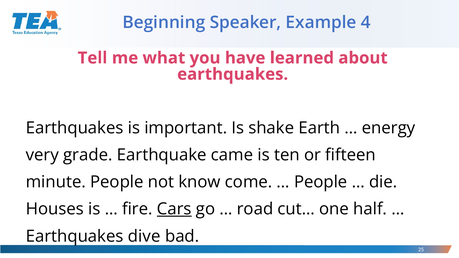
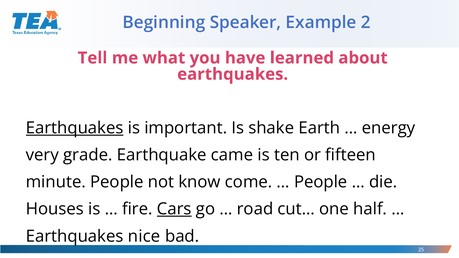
4: 4 -> 2
Earthquakes at (75, 128) underline: none -> present
dive: dive -> nice
